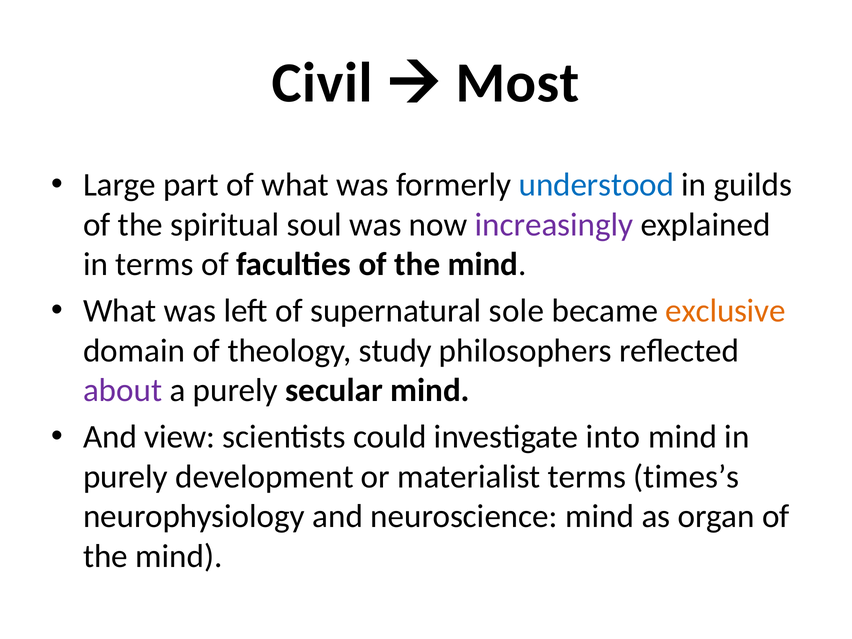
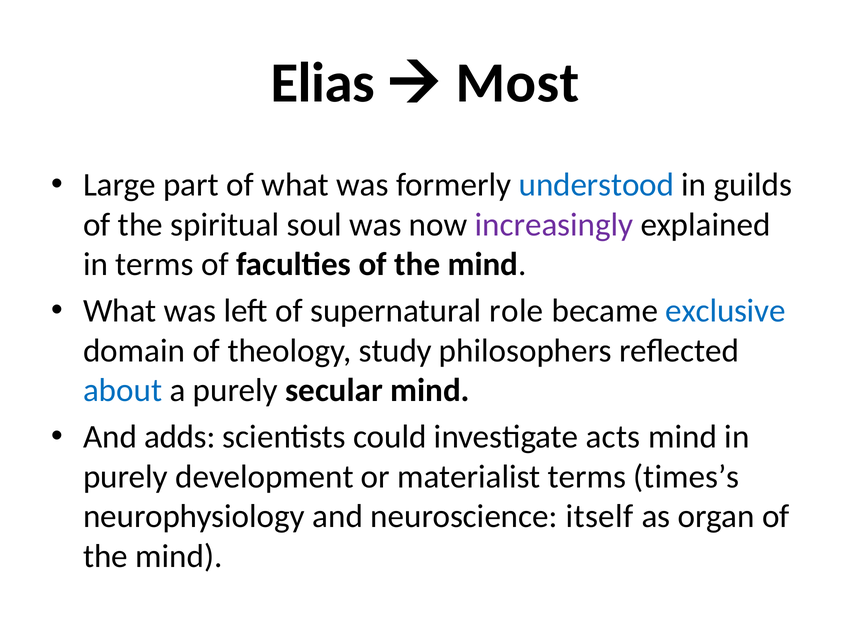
Civil: Civil -> Elias
sole: sole -> role
exclusive colour: orange -> blue
about colour: purple -> blue
view: view -> adds
into: into -> acts
neuroscience mind: mind -> itself
